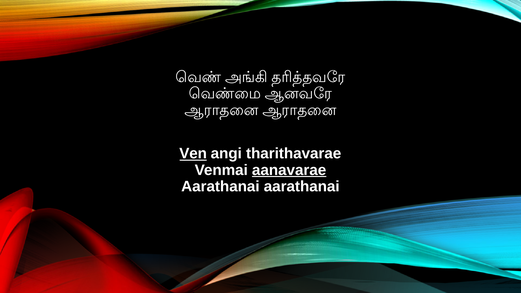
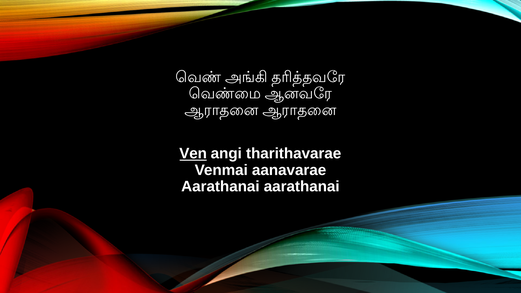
aanavarae underline: present -> none
